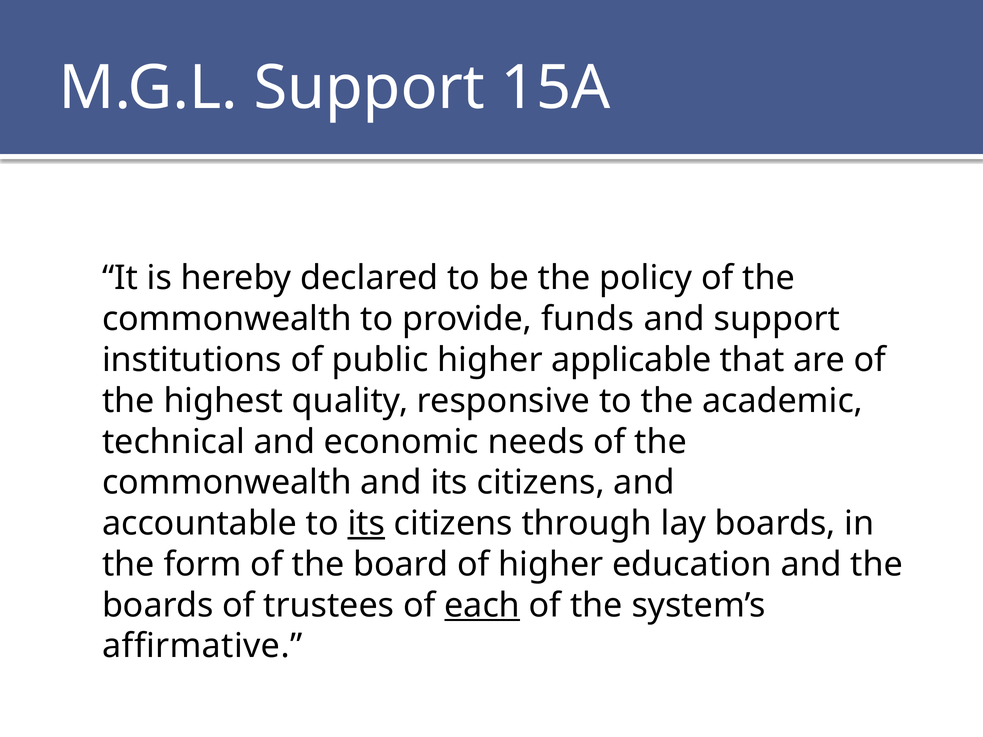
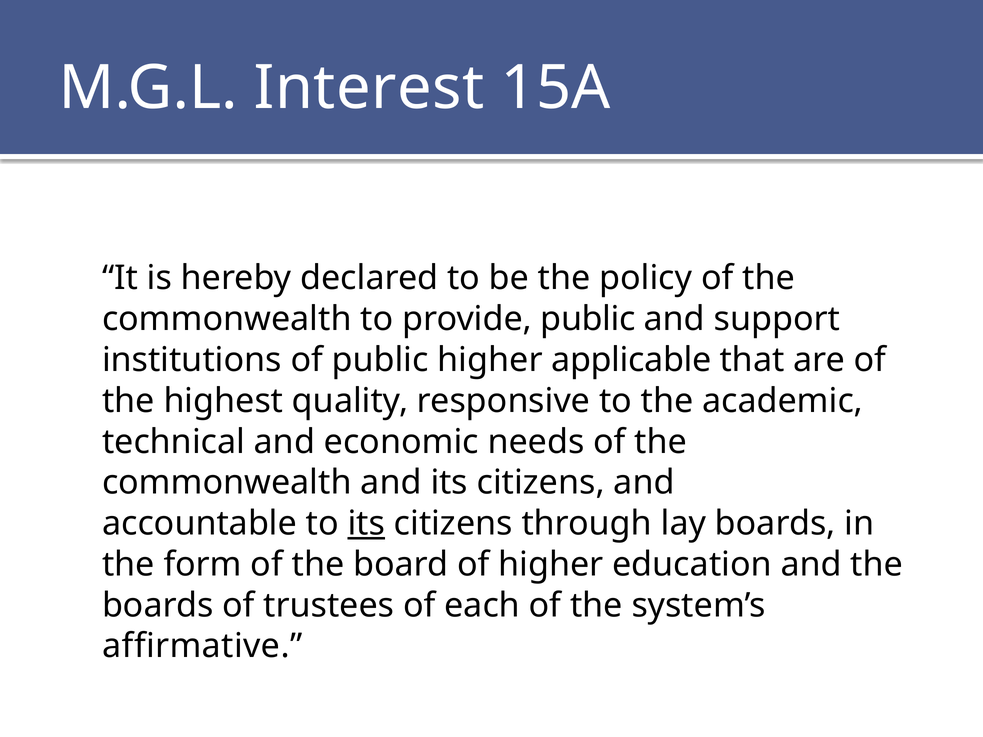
M.G.L Support: Support -> Interest
provide funds: funds -> public
each underline: present -> none
